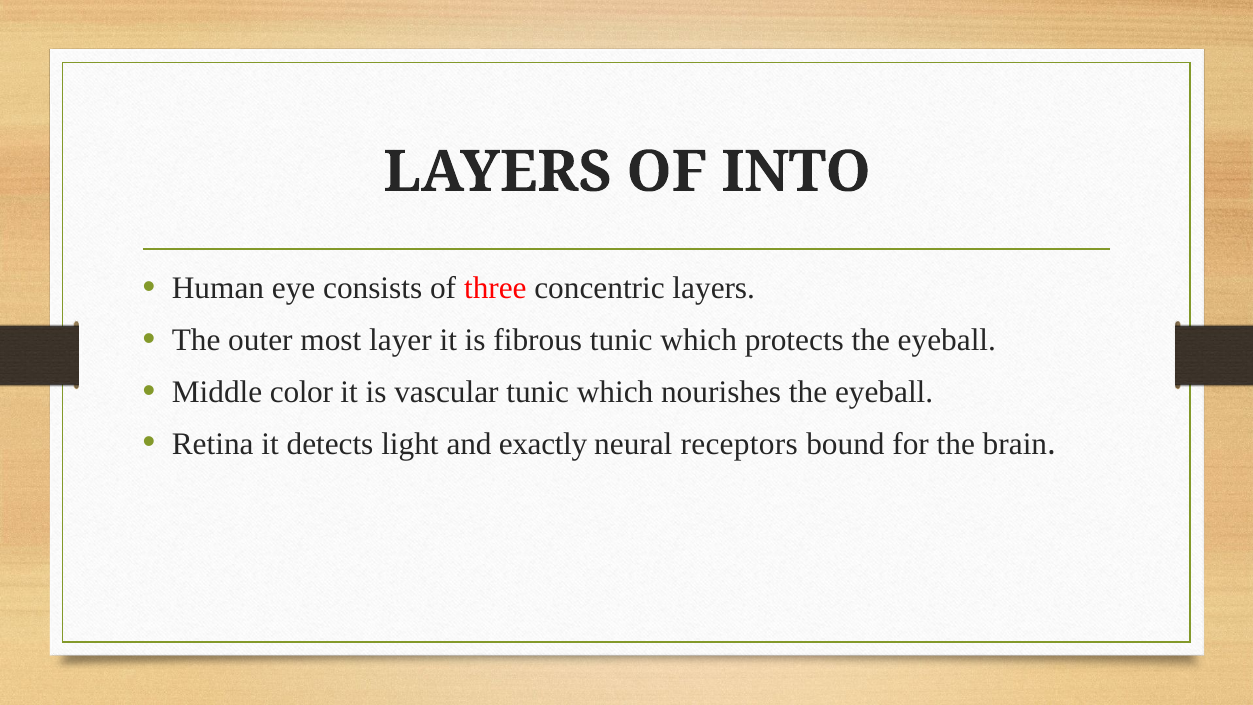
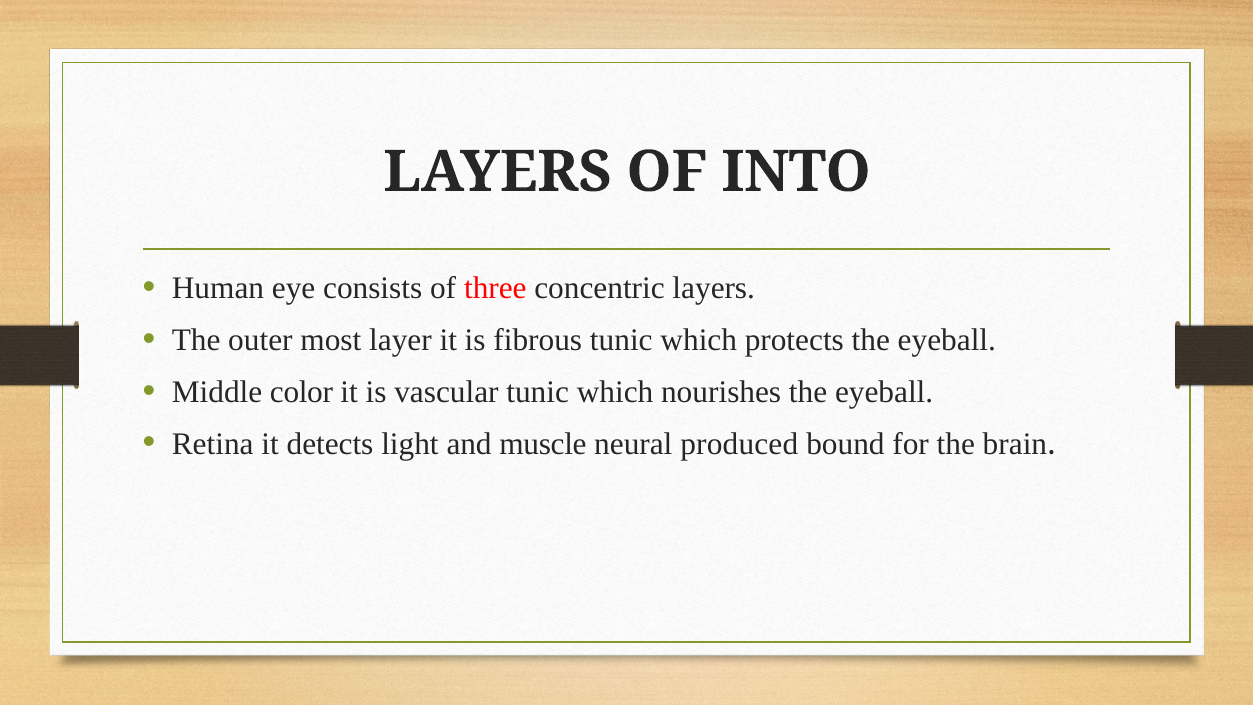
exactly: exactly -> muscle
receptors: receptors -> produced
